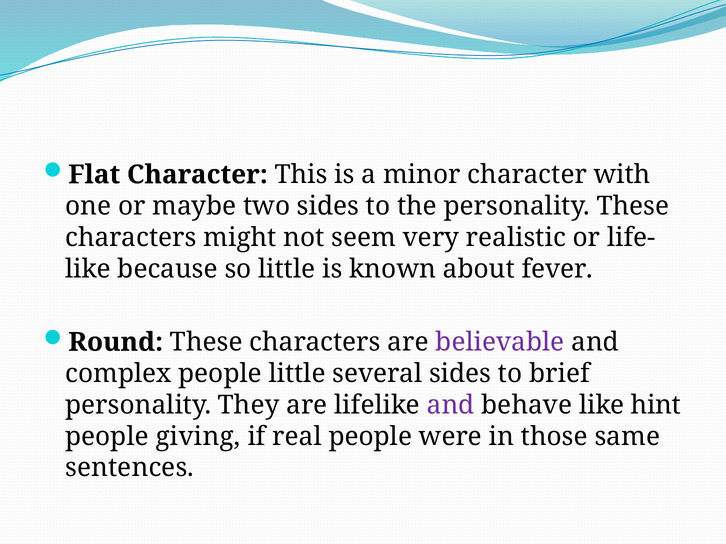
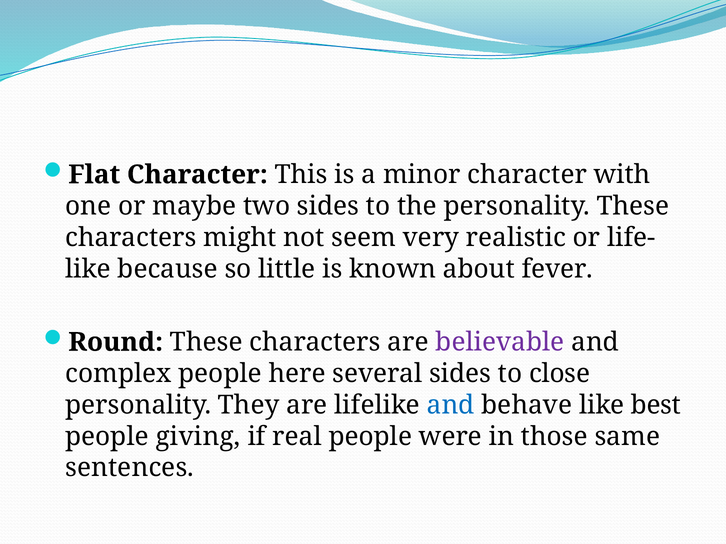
people little: little -> here
brief: brief -> close
and at (451, 405) colour: purple -> blue
hint: hint -> best
